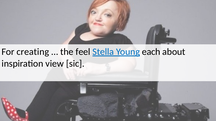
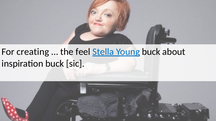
each at (151, 52): each -> buck
inspiration view: view -> buck
